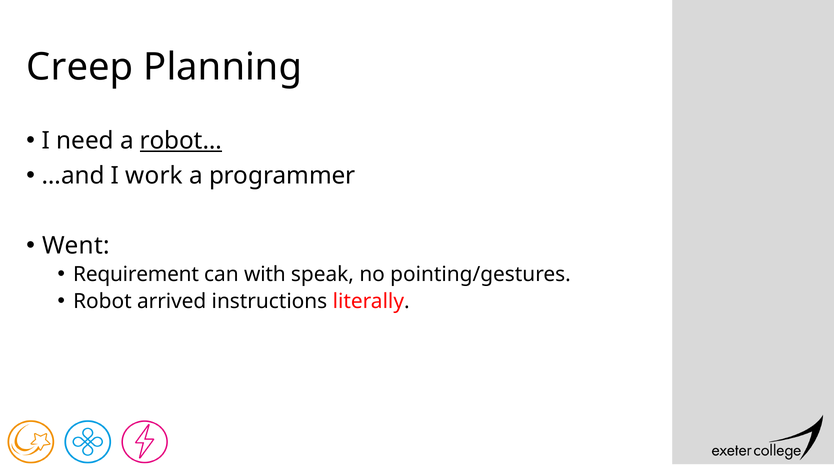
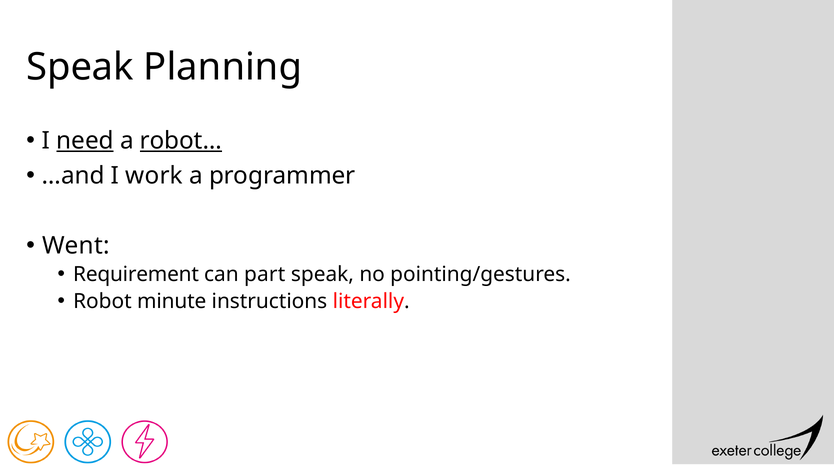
Creep at (80, 67): Creep -> Speak
need underline: none -> present
with: with -> part
arrived: arrived -> minute
